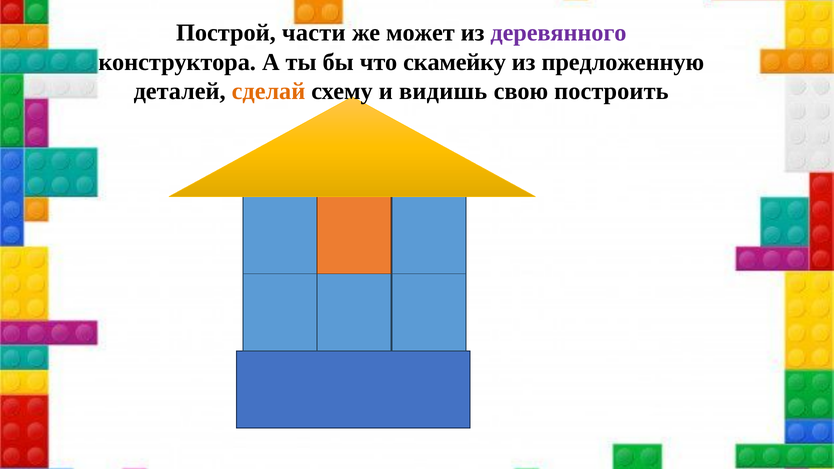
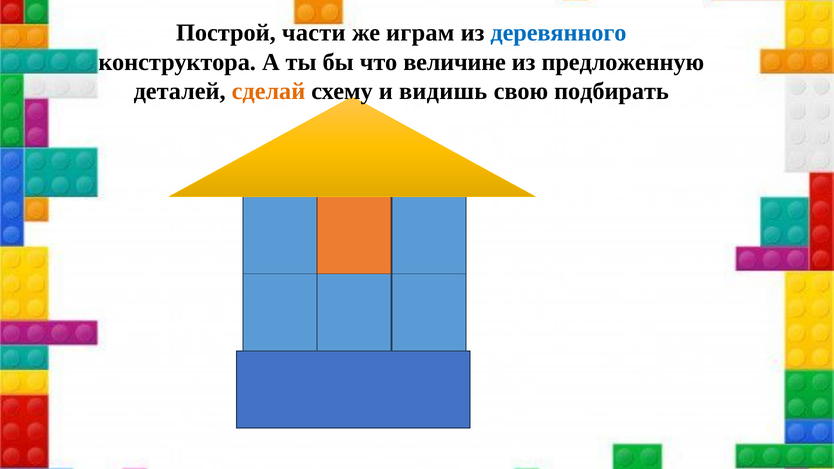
может: может -> играм
деревянного colour: purple -> blue
скамейку: скамейку -> величине
построить: построить -> подбирать
